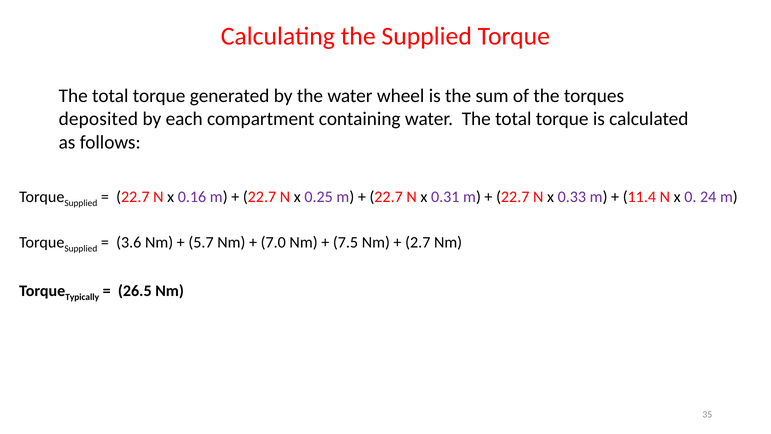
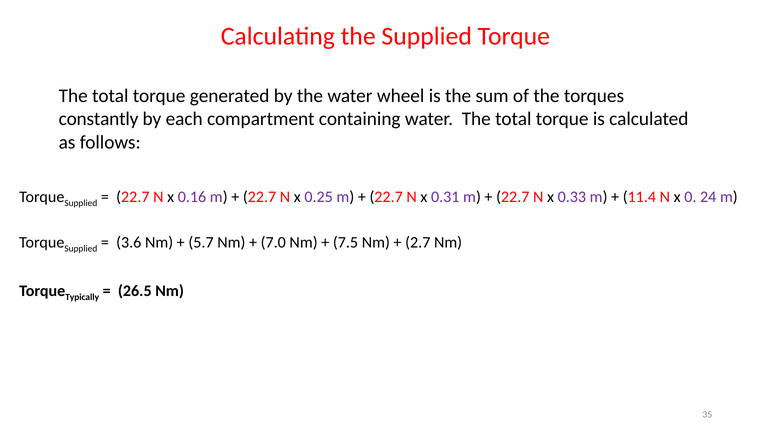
deposited: deposited -> constantly
